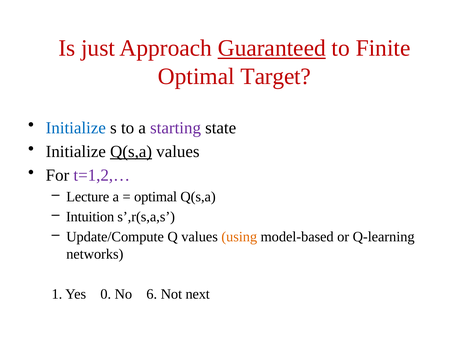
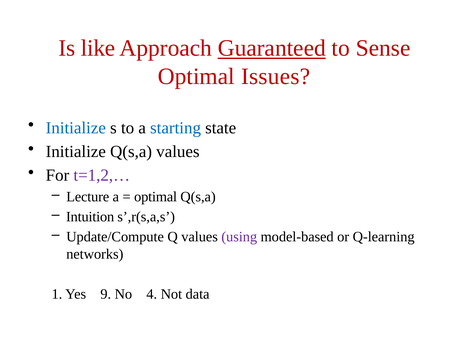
just: just -> like
Finite: Finite -> Sense
Target: Target -> Issues
starting colour: purple -> blue
Q(s,a at (131, 151) underline: present -> none
using colour: orange -> purple
0: 0 -> 9
6: 6 -> 4
next: next -> data
